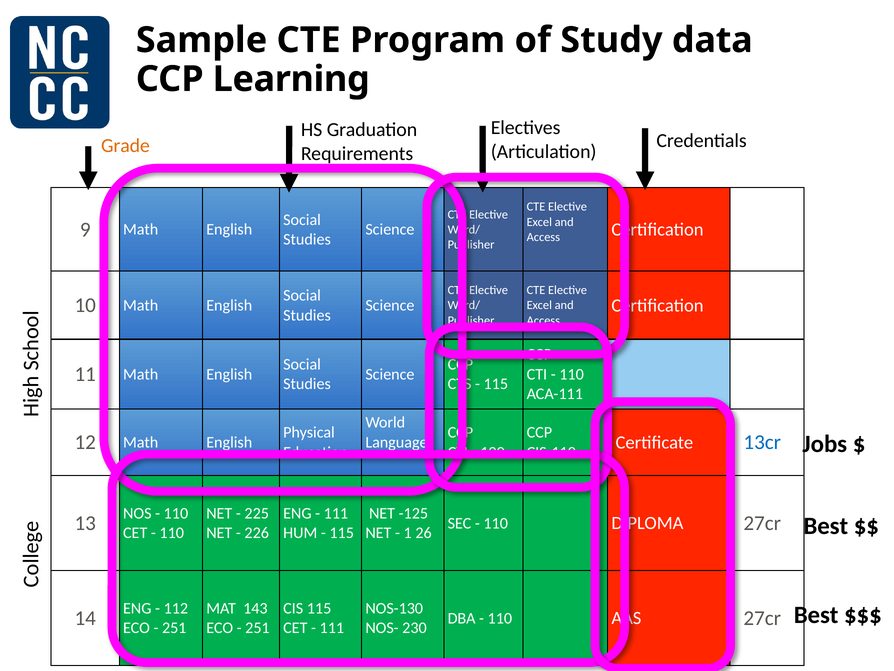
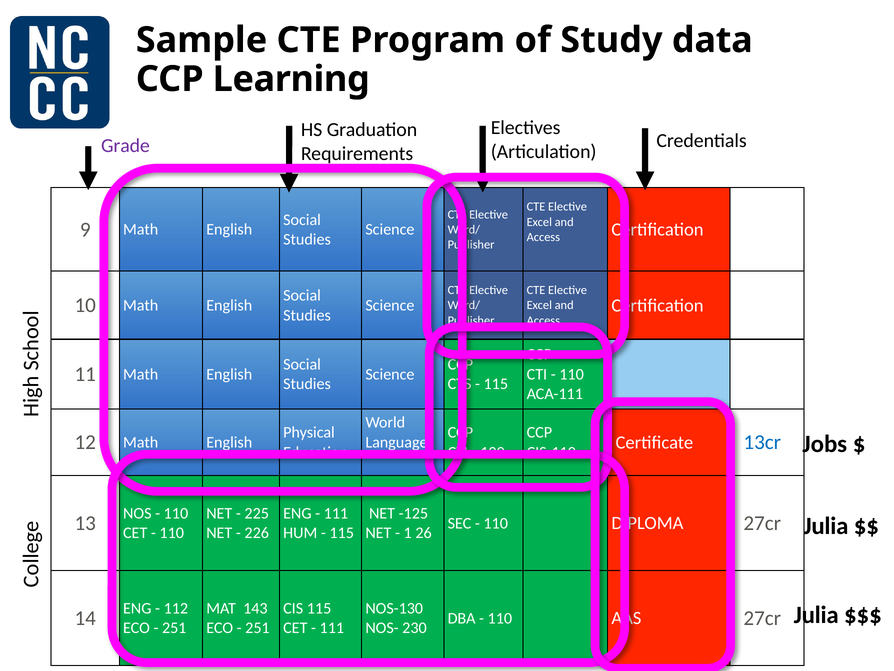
Grade colour: orange -> purple
Best at (826, 526): Best -> Julia
Best at (816, 614): Best -> Julia
